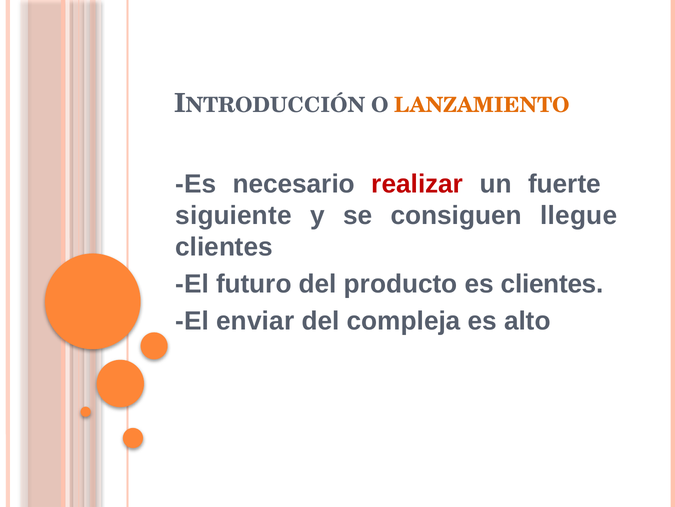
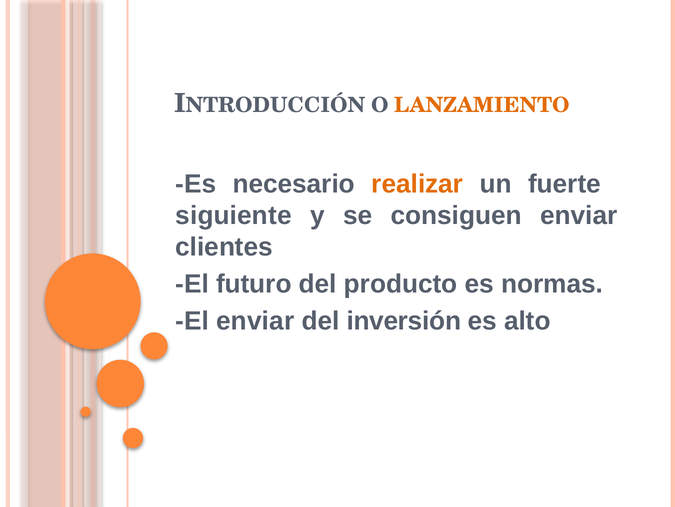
realizar colour: red -> orange
consiguen llegue: llegue -> enviar
es clientes: clientes -> normas
compleja: compleja -> inversión
